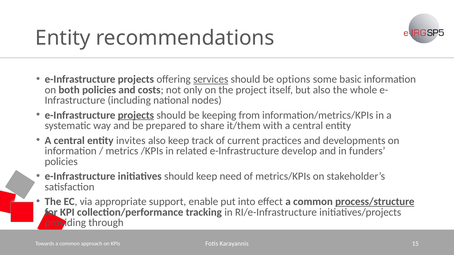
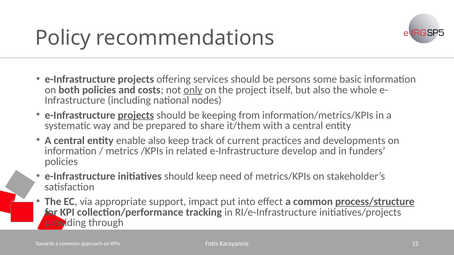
Entity at (63, 38): Entity -> Policy
services underline: present -> none
options: options -> persons
only underline: none -> present
invites: invites -> enable
enable: enable -> impact
